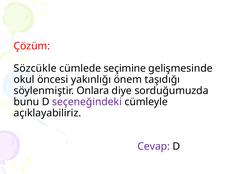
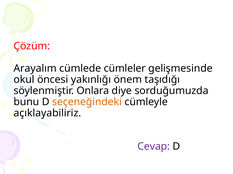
Sözcükle: Sözcükle -> Arayalım
seçimine: seçimine -> cümleler
seçeneğindeki colour: purple -> orange
